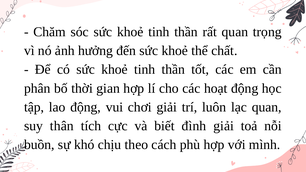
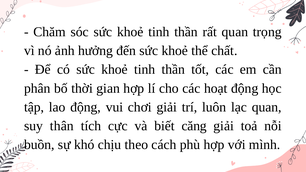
đình: đình -> căng
